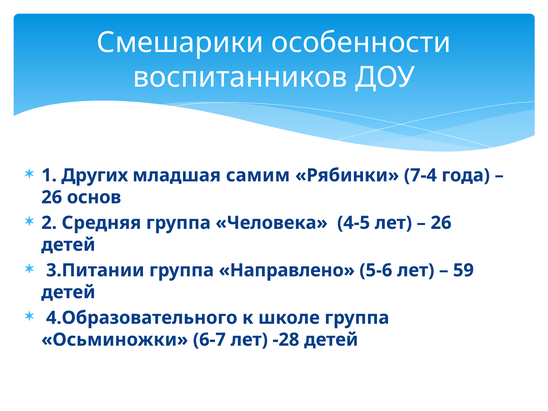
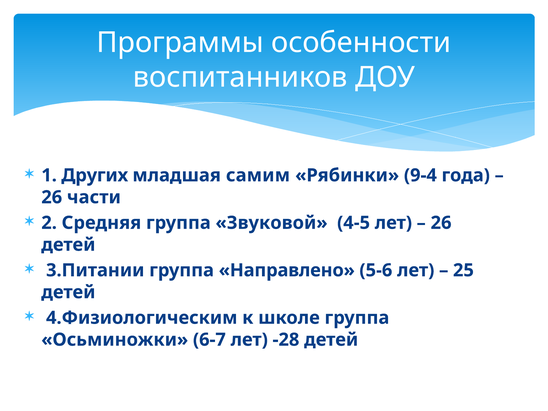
Смешарики: Смешарики -> Программы
7-4: 7-4 -> 9-4
основ: основ -> части
Человека: Человека -> Звуковой
59: 59 -> 25
4.Образовательного: 4.Образовательного -> 4.Физиологическим
